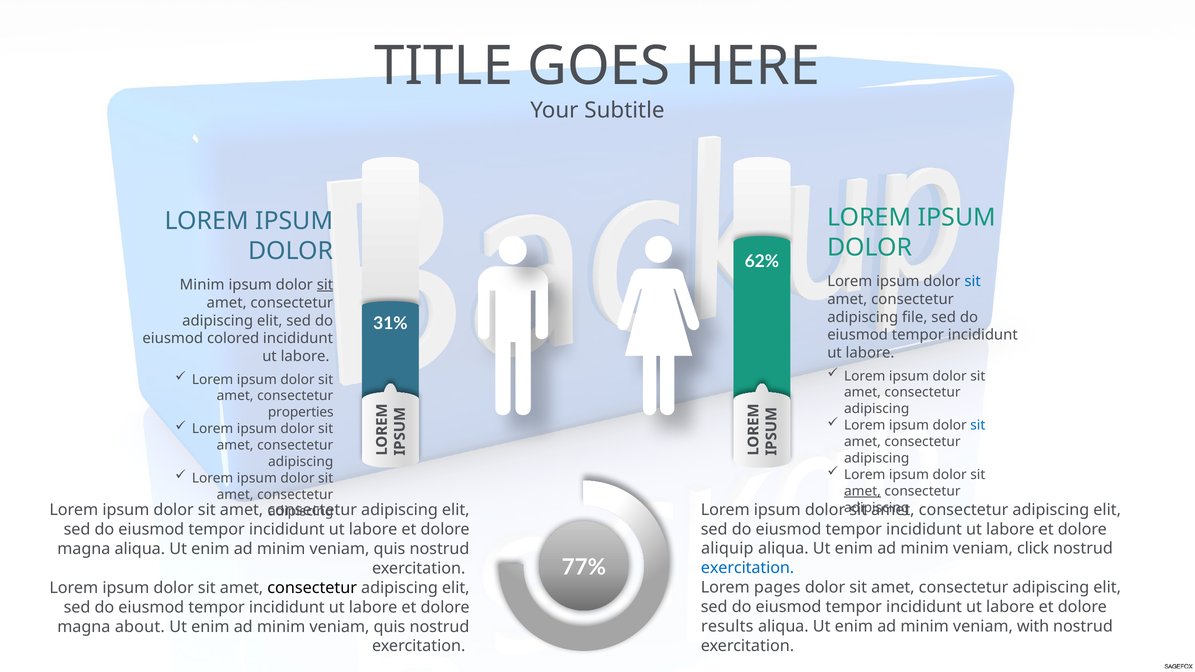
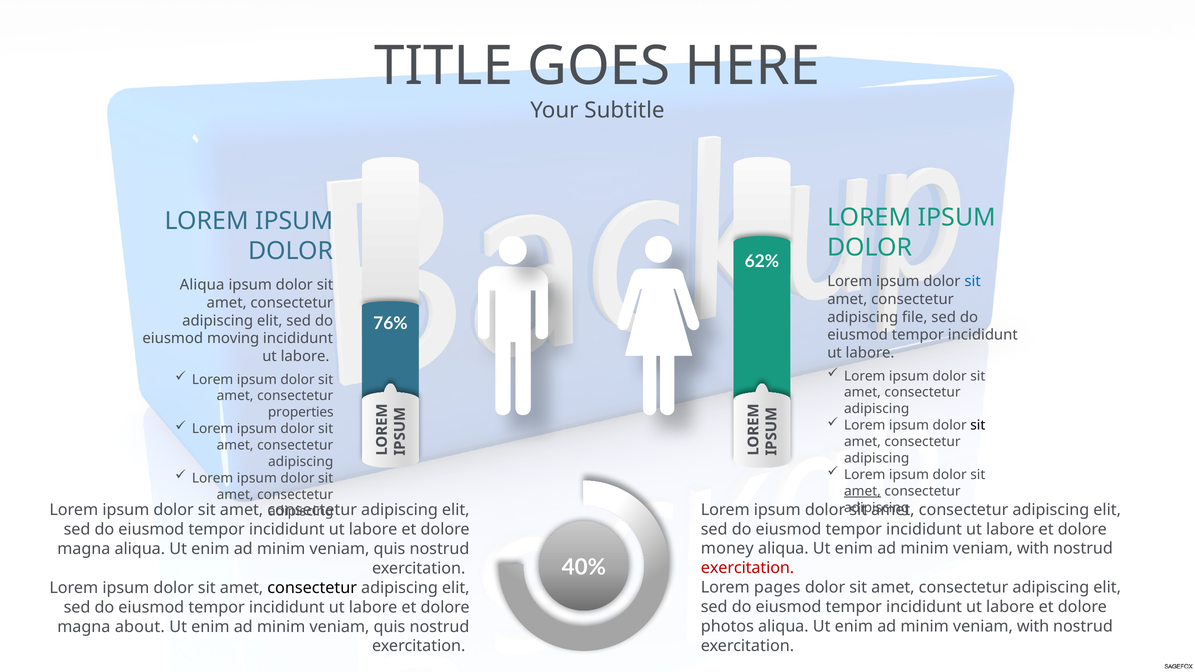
Minim at (202, 285): Minim -> Aliqua
sit at (325, 285) underline: present -> none
31%: 31% -> 76%
colored: colored -> moving
sit at (978, 425) colour: blue -> black
aliquip: aliquip -> money
click at (1033, 549): click -> with
77%: 77% -> 40%
exercitation at (748, 568) colour: blue -> red
results: results -> photos
